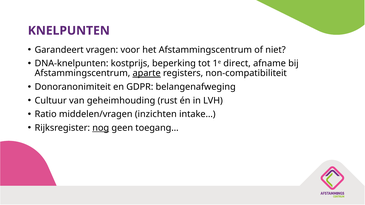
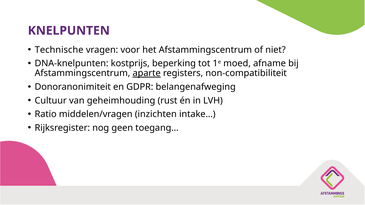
Garandeert: Garandeert -> Technische
direct: direct -> moed
nog underline: present -> none
